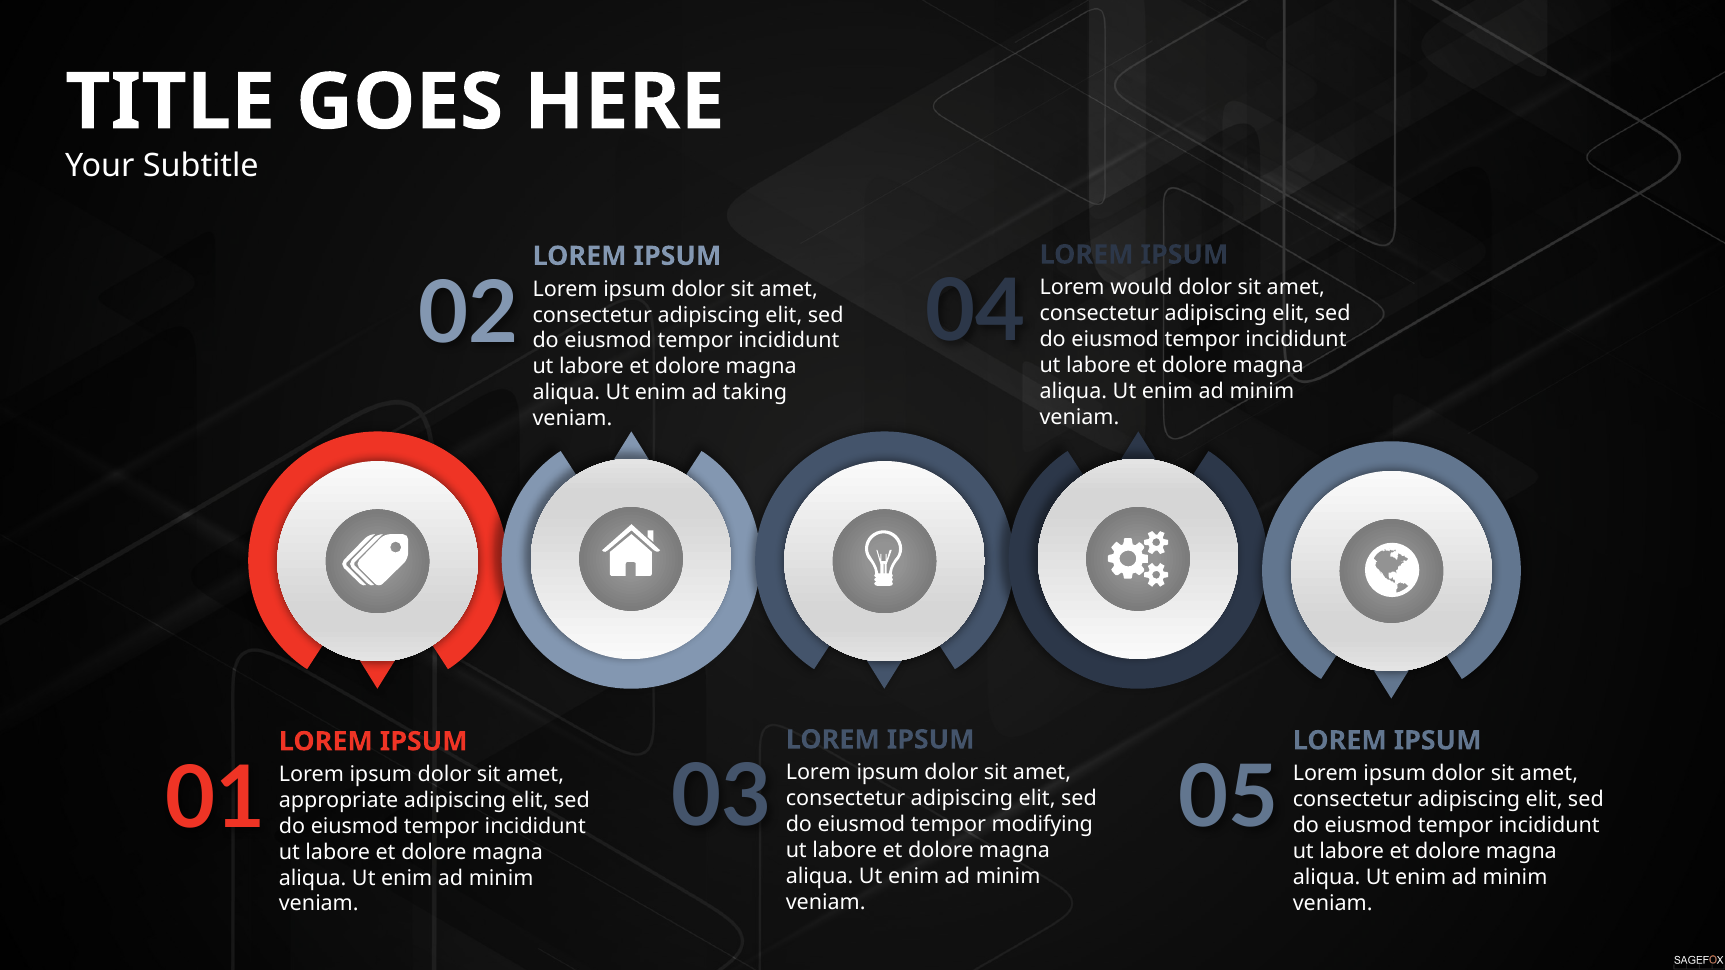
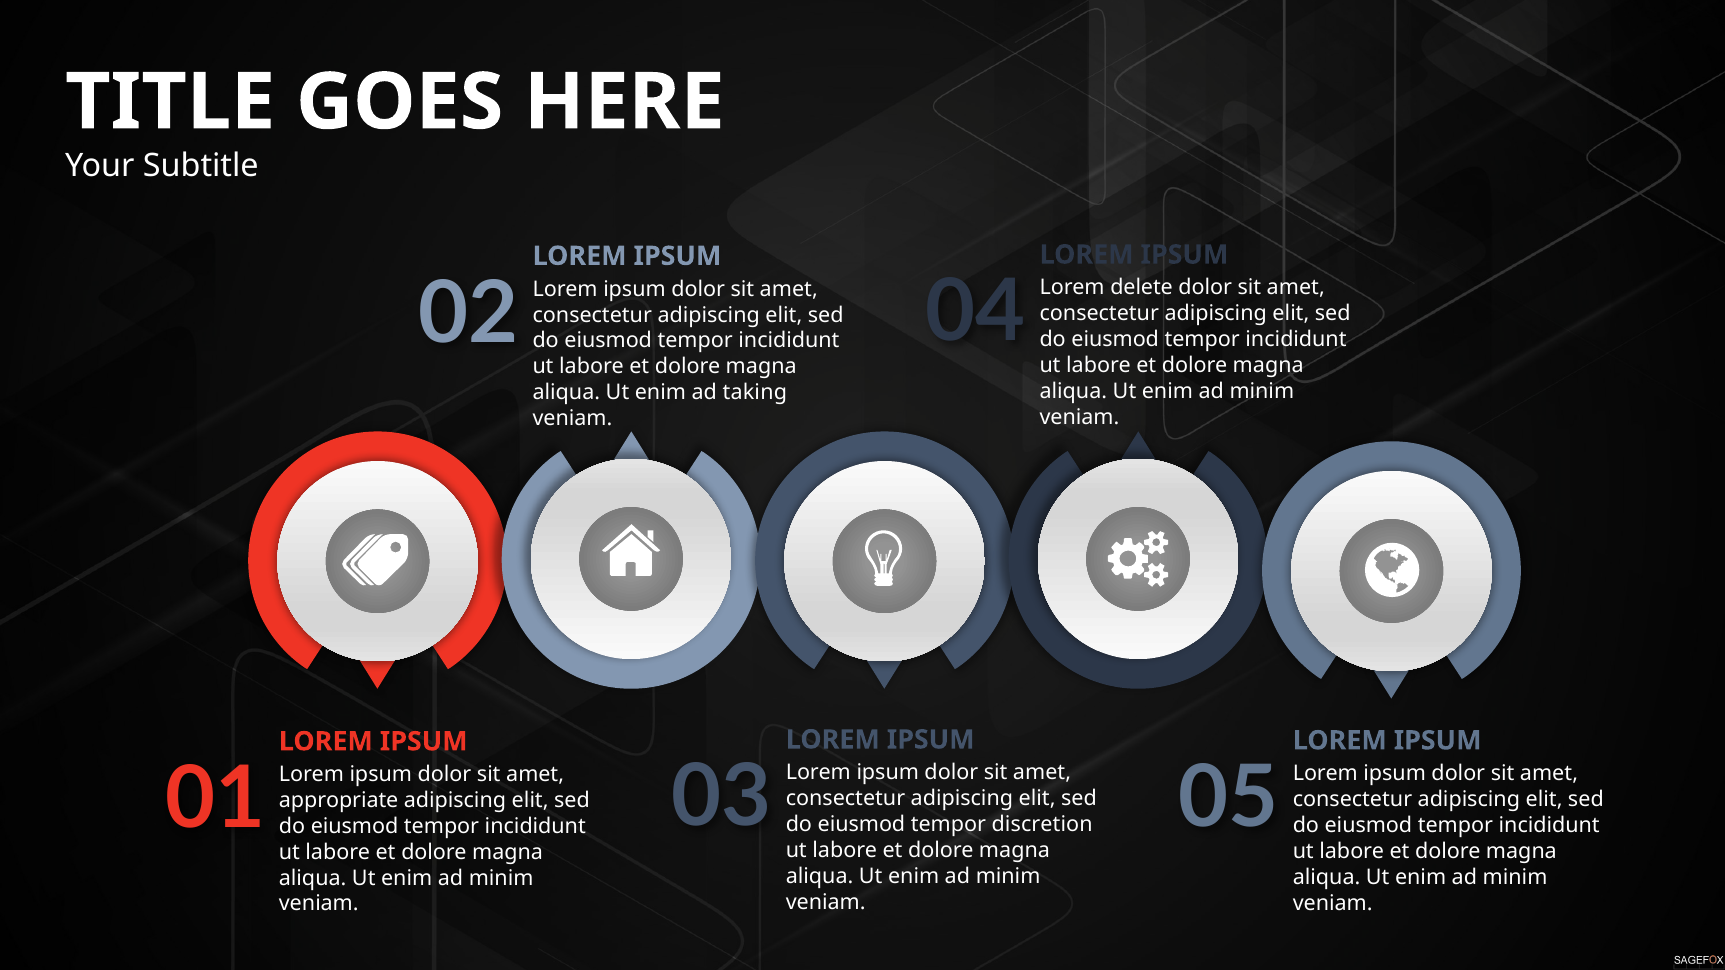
would: would -> delete
modifying: modifying -> discretion
